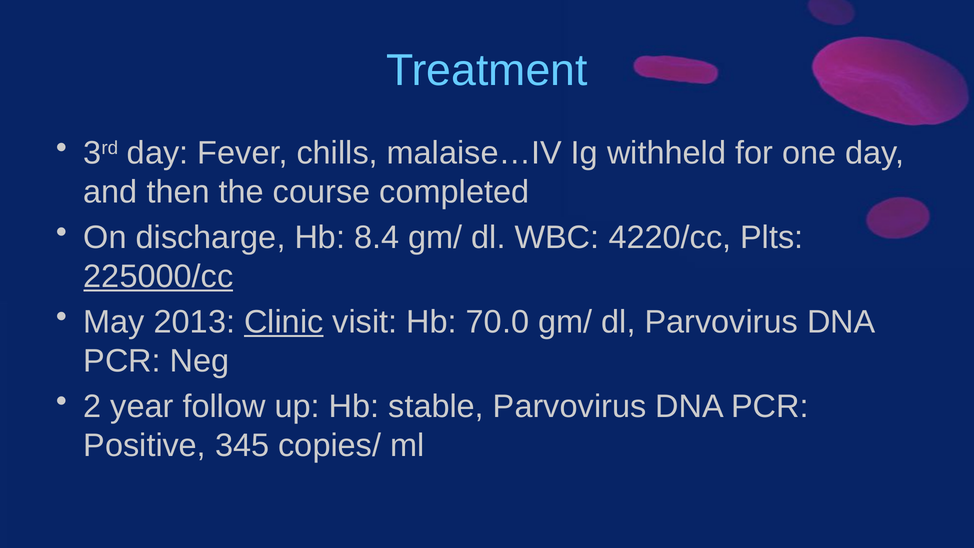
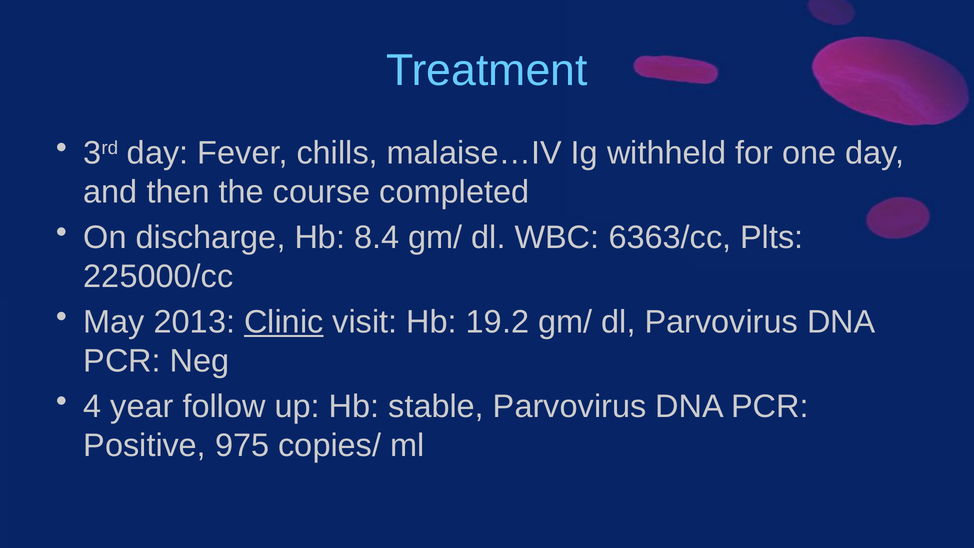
4220/cc: 4220/cc -> 6363/cc
225000/cc underline: present -> none
70.0: 70.0 -> 19.2
2: 2 -> 4
345: 345 -> 975
